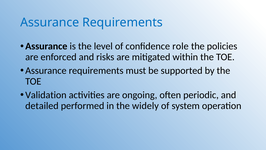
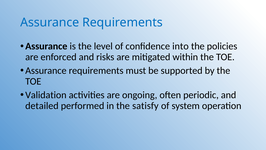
role: role -> into
widely: widely -> satisfy
